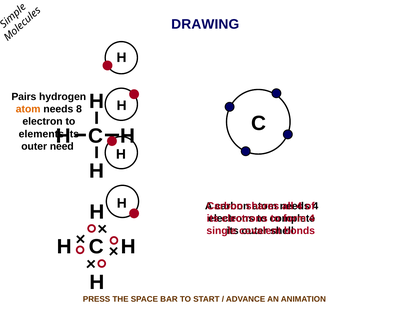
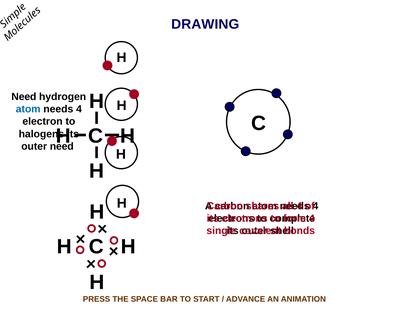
Pairs at (24, 97): Pairs -> Need
atom at (28, 109) colour: orange -> blue
8 at (79, 109): 8 -> 4
elements: elements -> halogens
